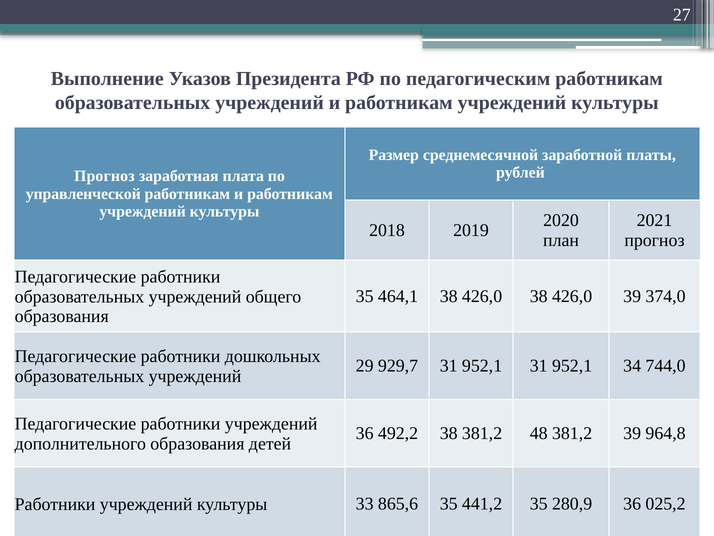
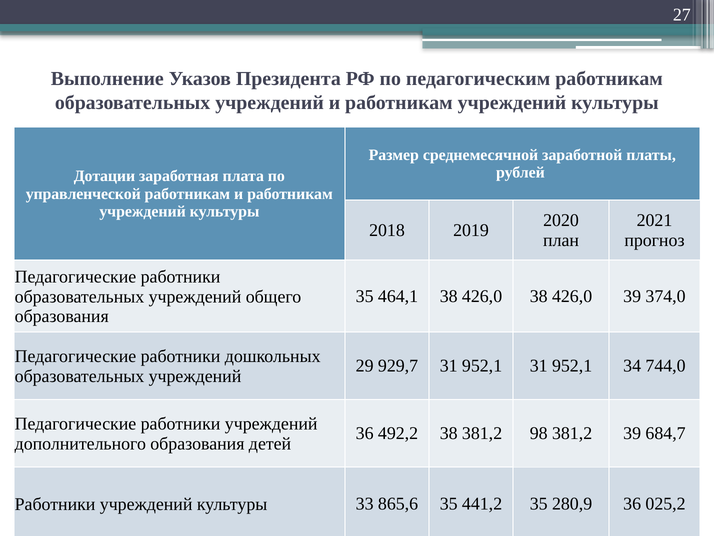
Прогноз at (104, 176): Прогноз -> Дотации
48: 48 -> 98
964,8: 964,8 -> 684,7
